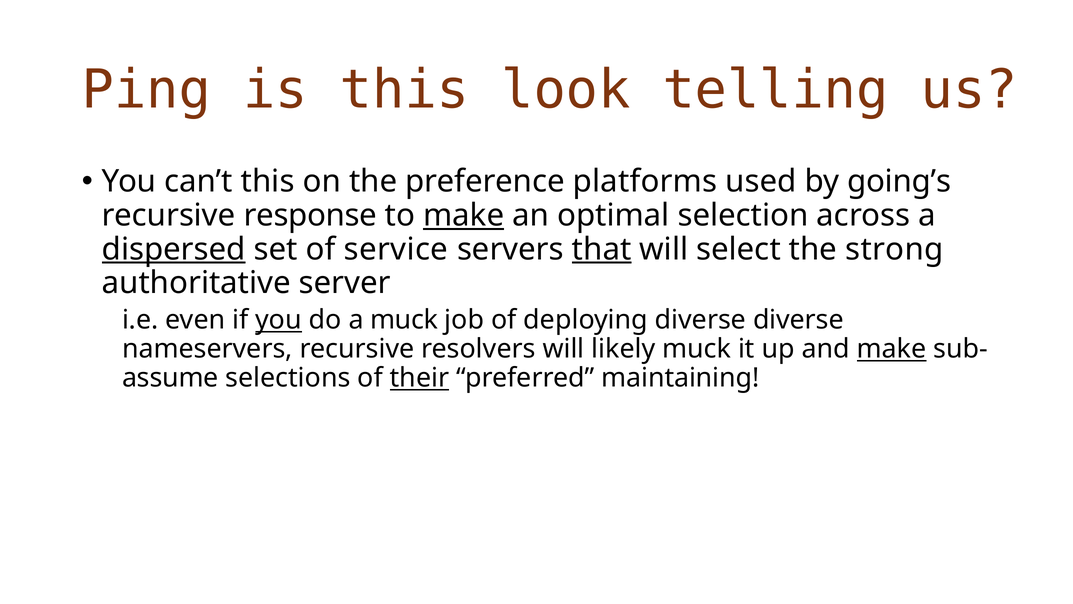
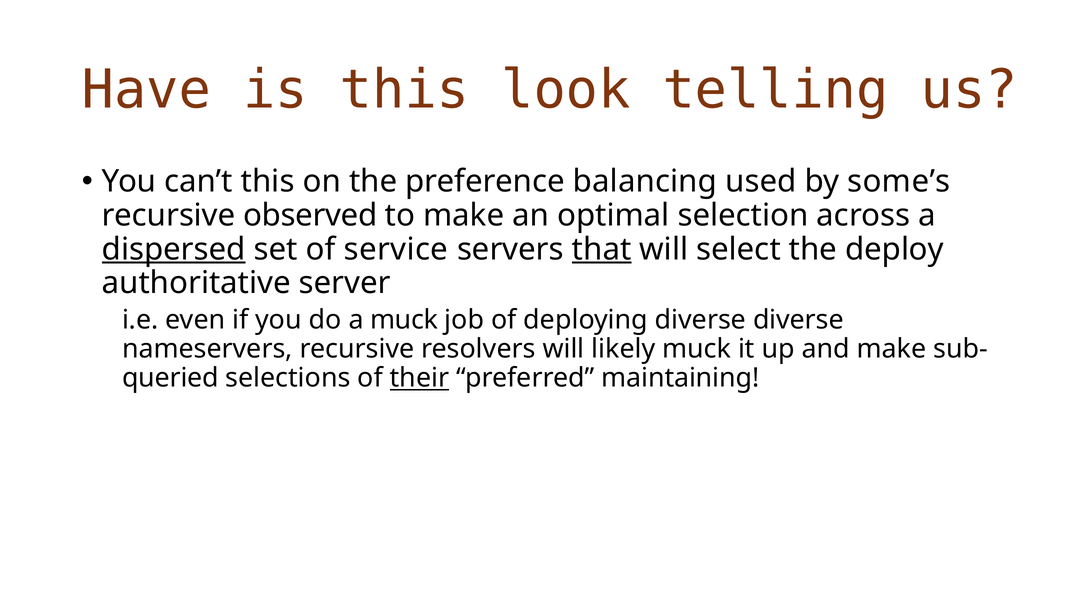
Ping: Ping -> Have
platforms: platforms -> balancing
going’s: going’s -> some’s
response: response -> observed
make at (464, 215) underline: present -> none
strong: strong -> deploy
you at (279, 320) underline: present -> none
make at (892, 349) underline: present -> none
assume: assume -> queried
